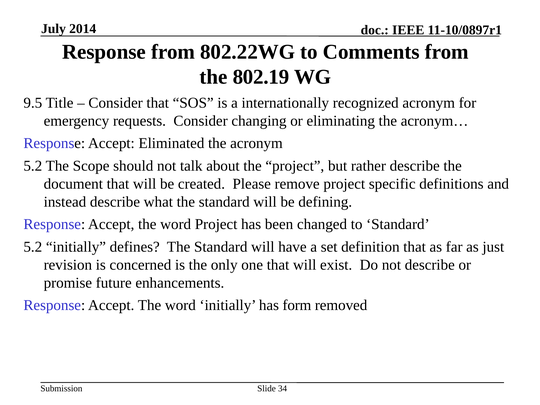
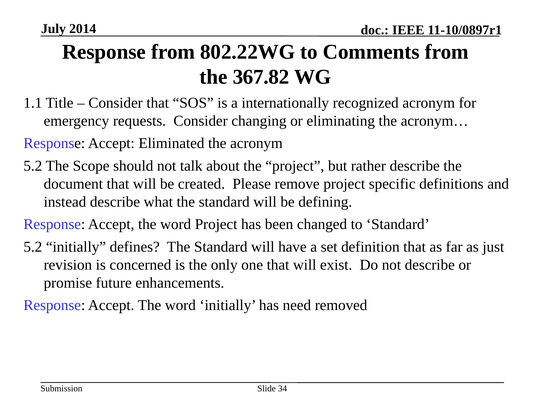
802.19: 802.19 -> 367.82
9.5: 9.5 -> 1.1
form: form -> need
